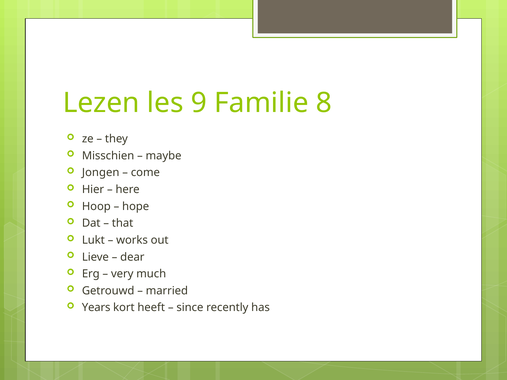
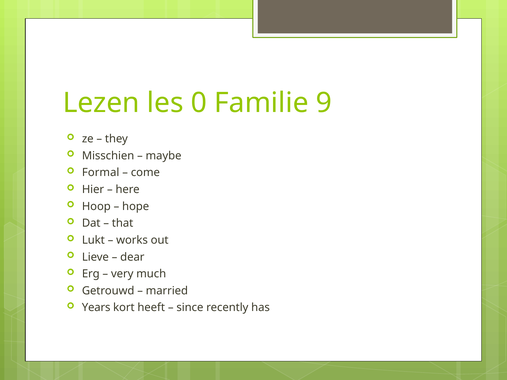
9: 9 -> 0
8: 8 -> 9
Jongen: Jongen -> Formal
